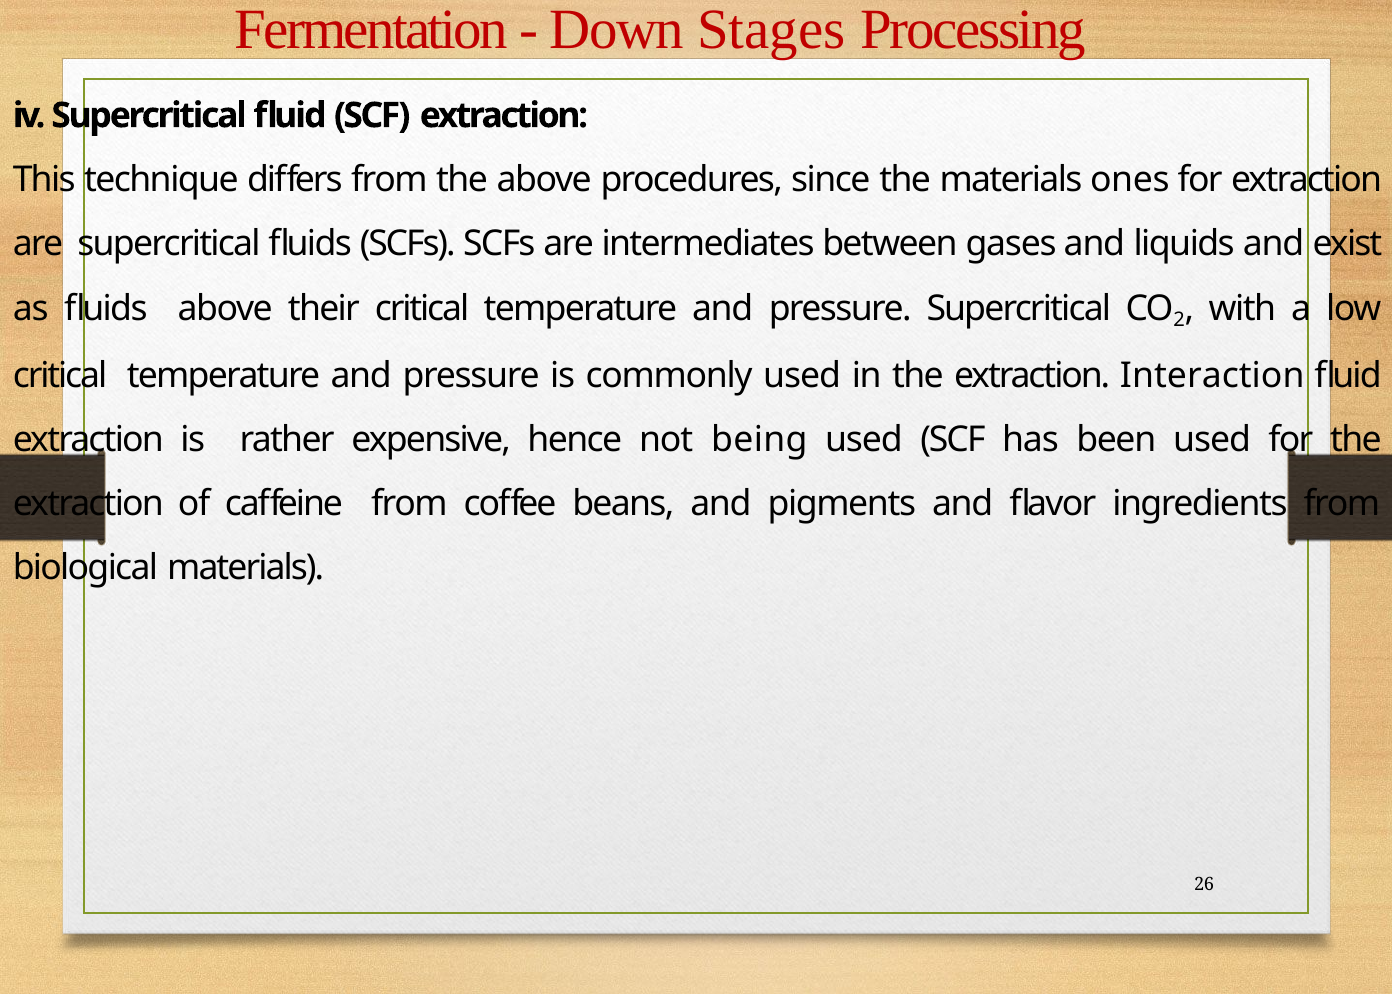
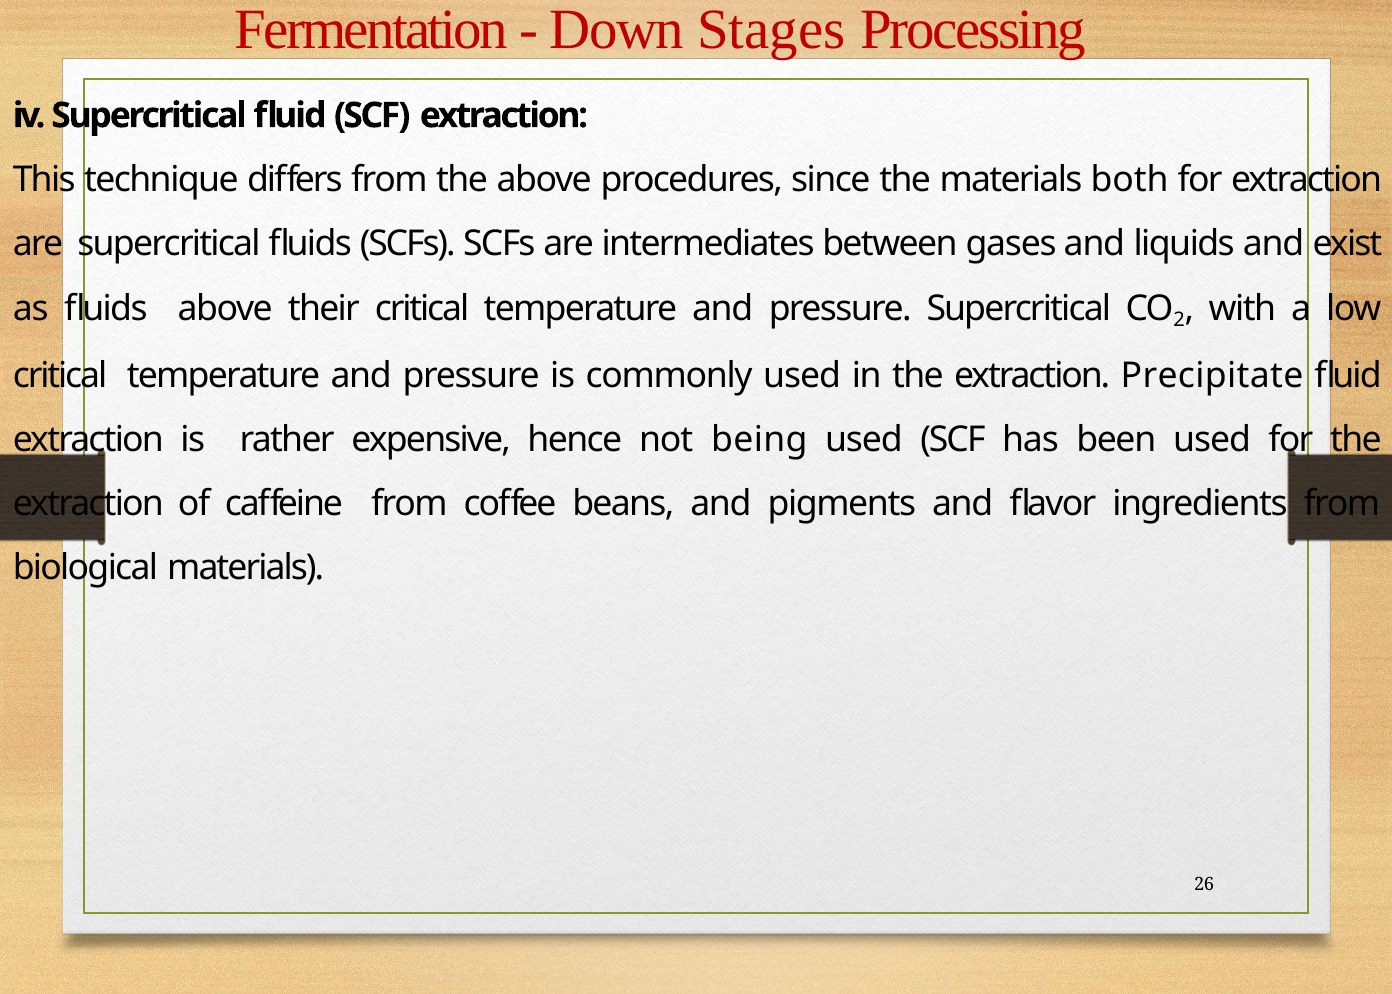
ones: ones -> both
Interaction: Interaction -> Precipitate
